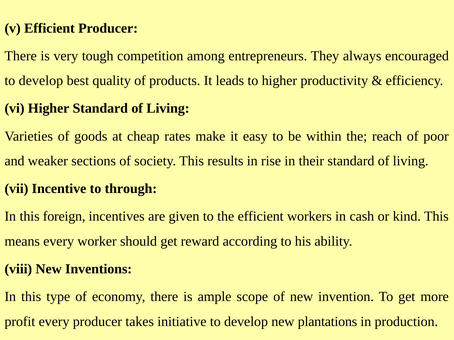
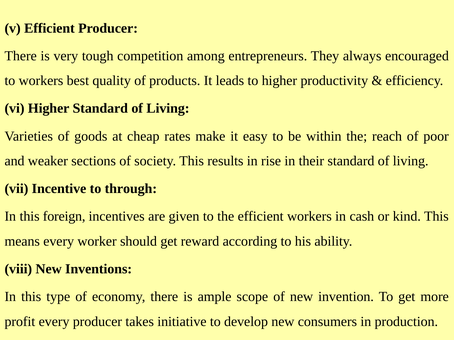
develop at (41, 81): develop -> workers
plantations: plantations -> consumers
